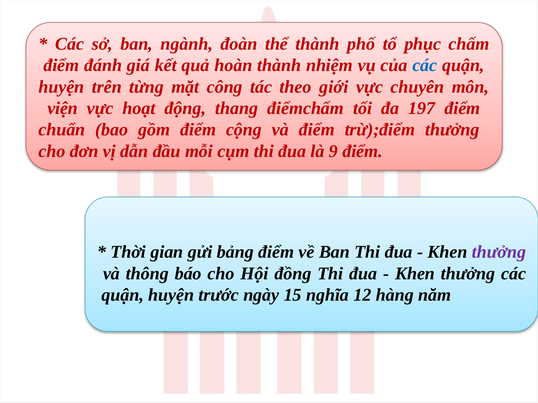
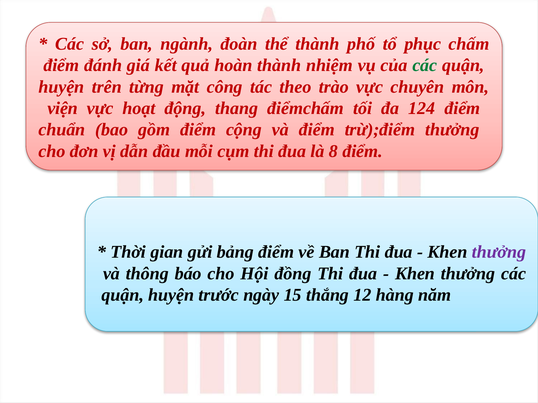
các at (425, 65) colour: blue -> green
giới: giới -> trào
197: 197 -> 124
9: 9 -> 8
nghĩa: nghĩa -> thắng
